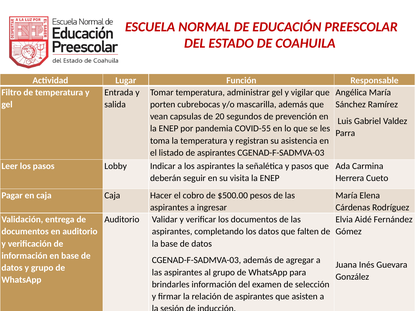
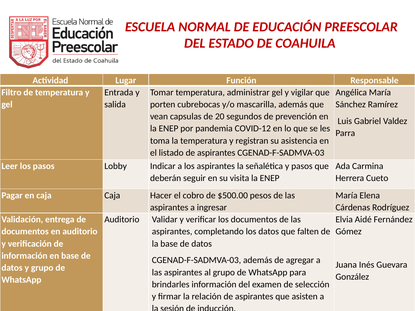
COVID-55: COVID-55 -> COVID-12
